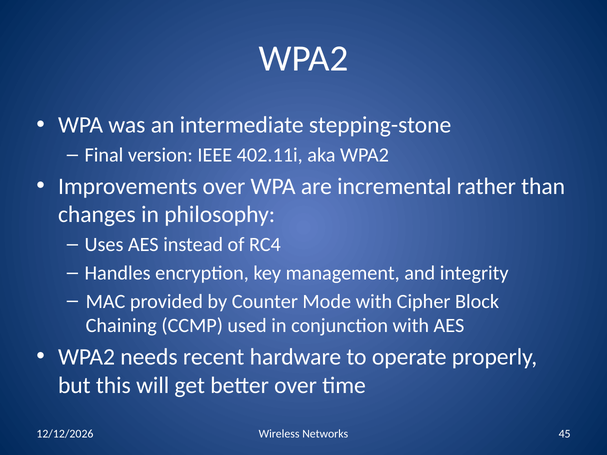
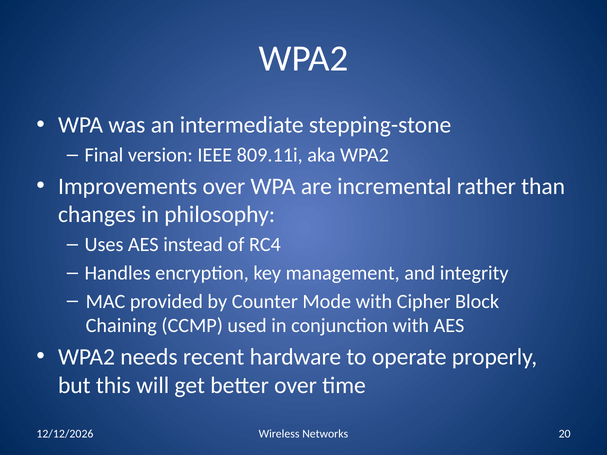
402.11i: 402.11i -> 809.11i
45: 45 -> 20
